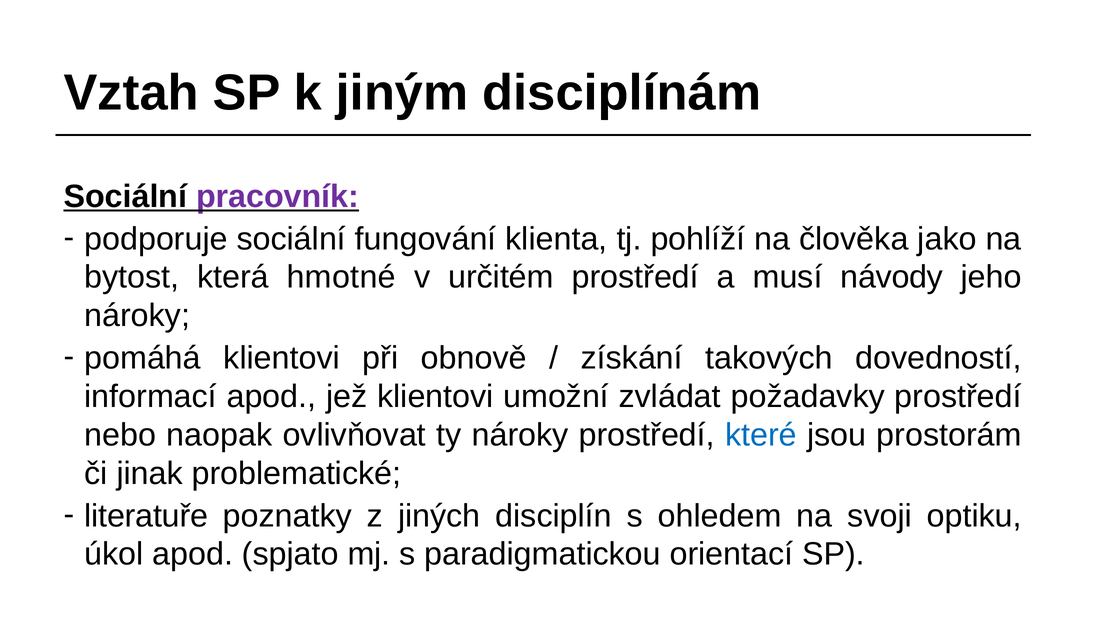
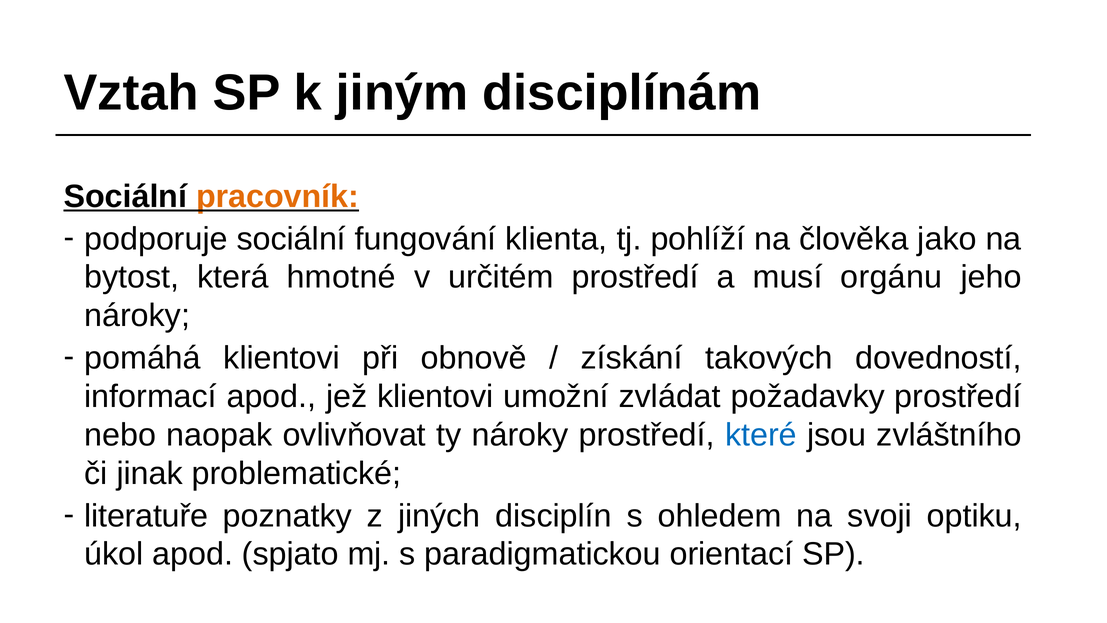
pracovník colour: purple -> orange
návody: návody -> orgánu
prostorám: prostorám -> zvláštního
